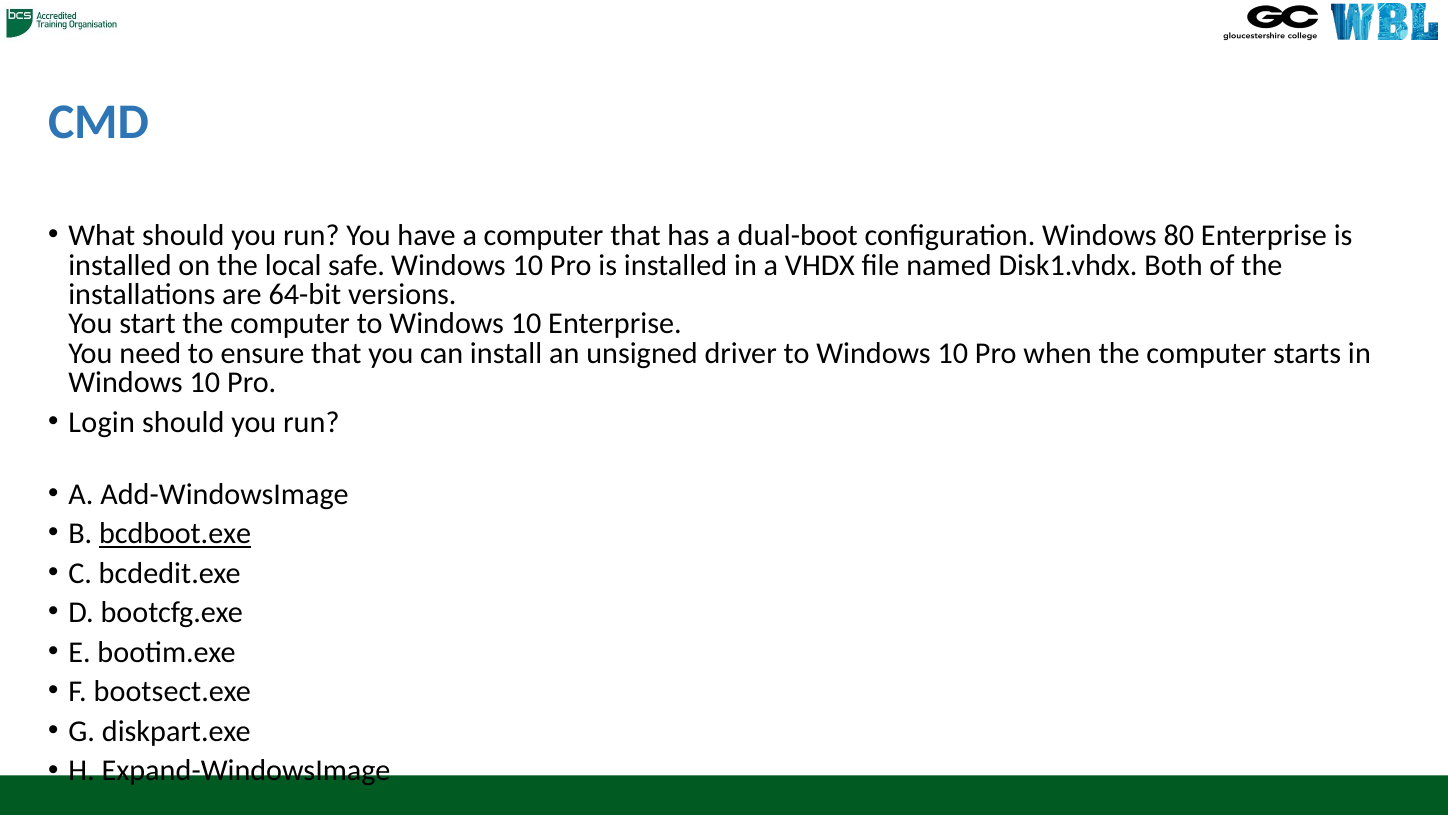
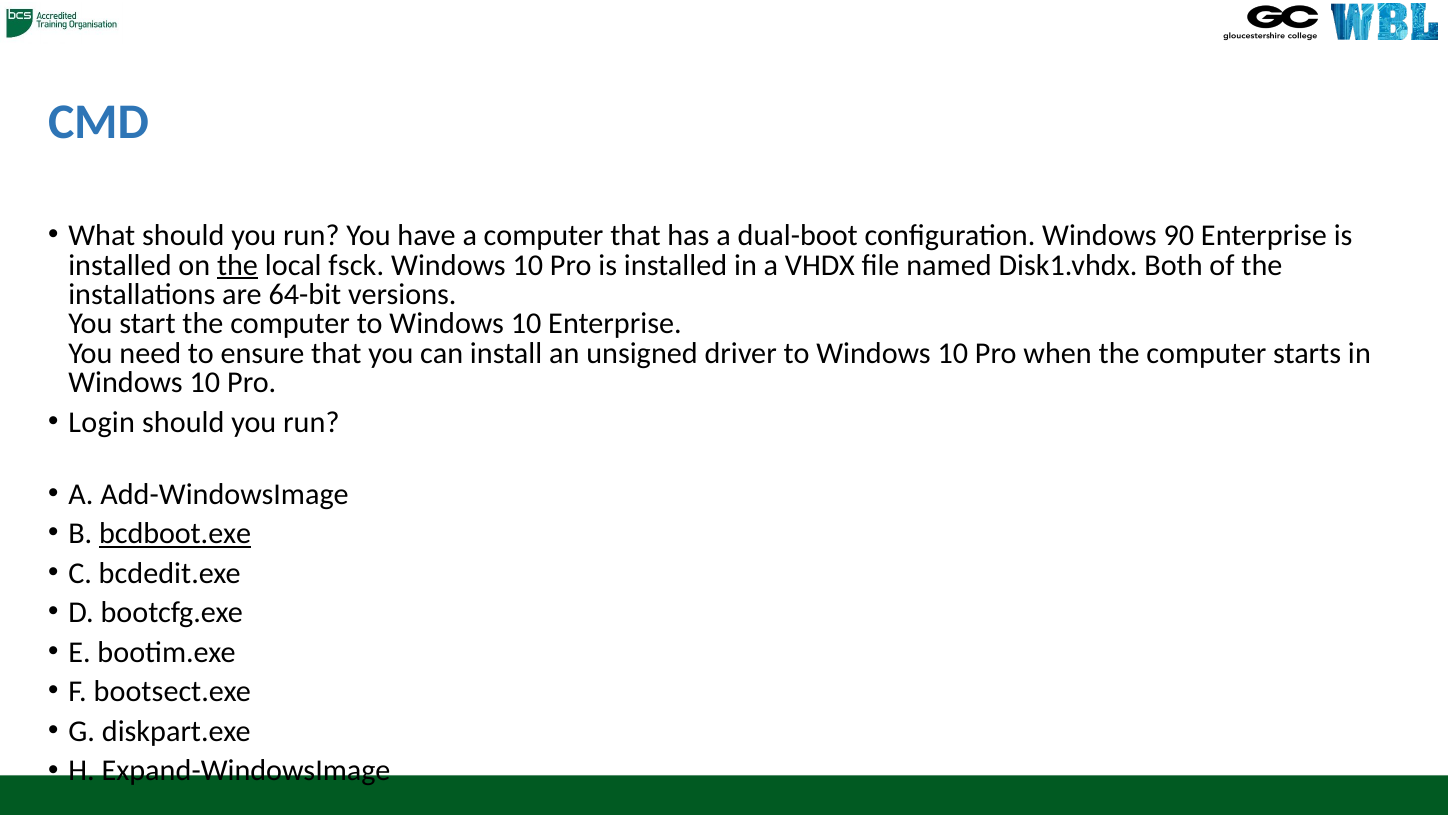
80: 80 -> 90
the at (238, 265) underline: none -> present
safe: safe -> fsck
